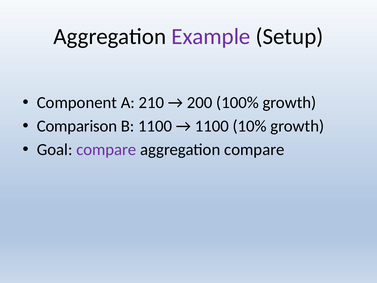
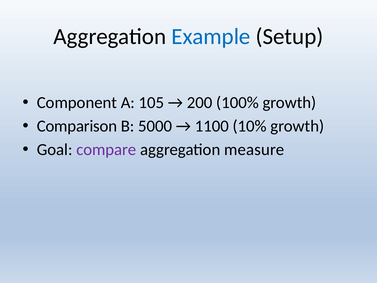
Example colour: purple -> blue
210: 210 -> 105
B 1100: 1100 -> 5000
aggregation compare: compare -> measure
